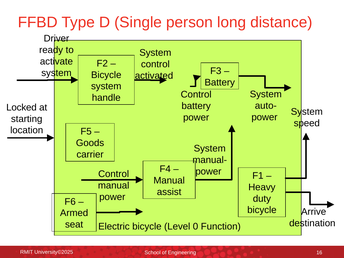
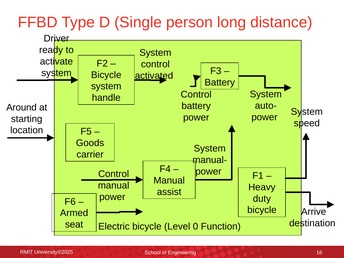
Locked: Locked -> Around
